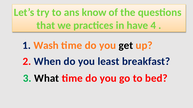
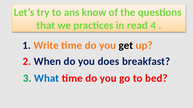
have: have -> read
Wash: Wash -> Write
least: least -> does
What colour: black -> blue
